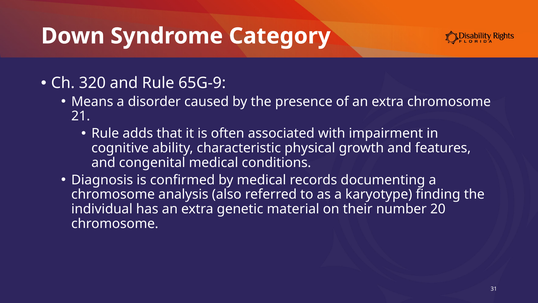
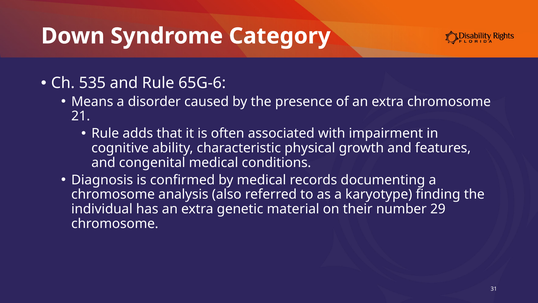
320: 320 -> 535
65G-9: 65G-9 -> 65G-6
20: 20 -> 29
